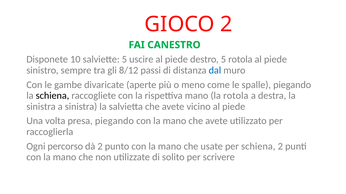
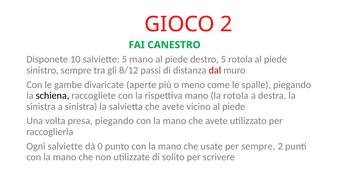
5 uscire: uscire -> mano
dal colour: blue -> red
Ogni percorso: percorso -> salviette
dà 2: 2 -> 0
per schiena: schiena -> sempre
